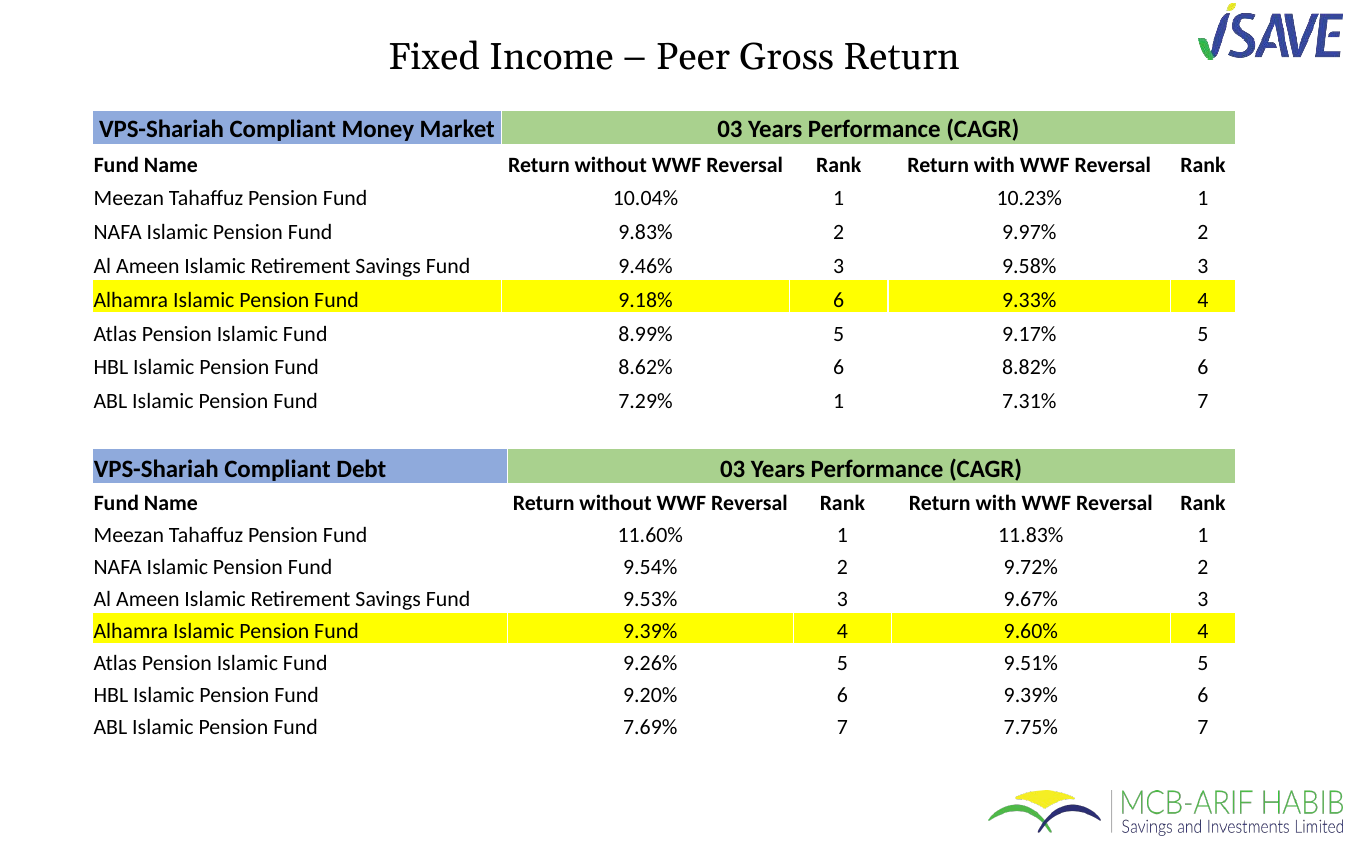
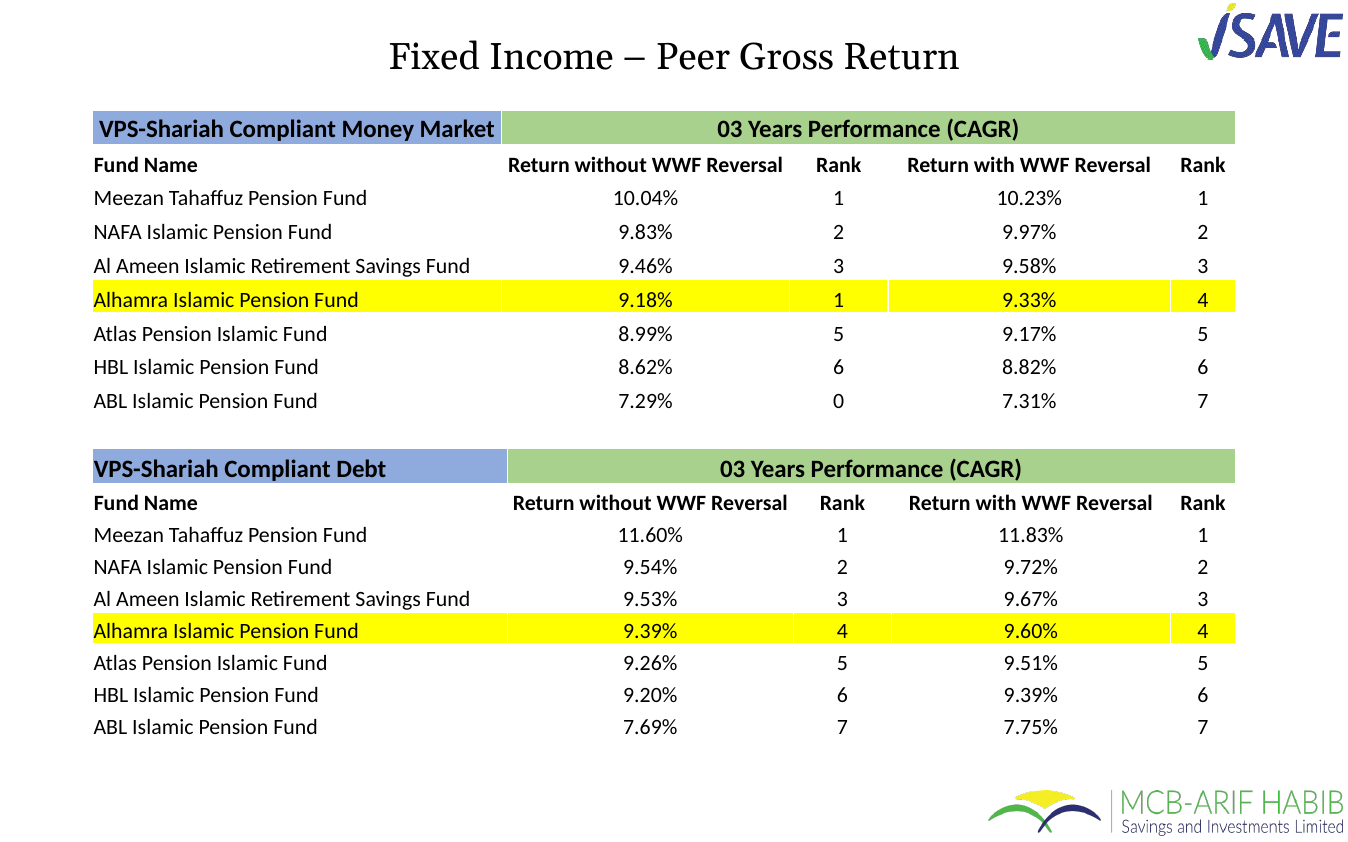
9.18% 6: 6 -> 1
7.29% 1: 1 -> 0
